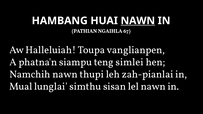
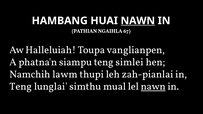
Namchih nawn: nawn -> lawm
Mual at (21, 87): Mual -> Teng
sisan: sisan -> mual
nawn at (153, 87) underline: none -> present
